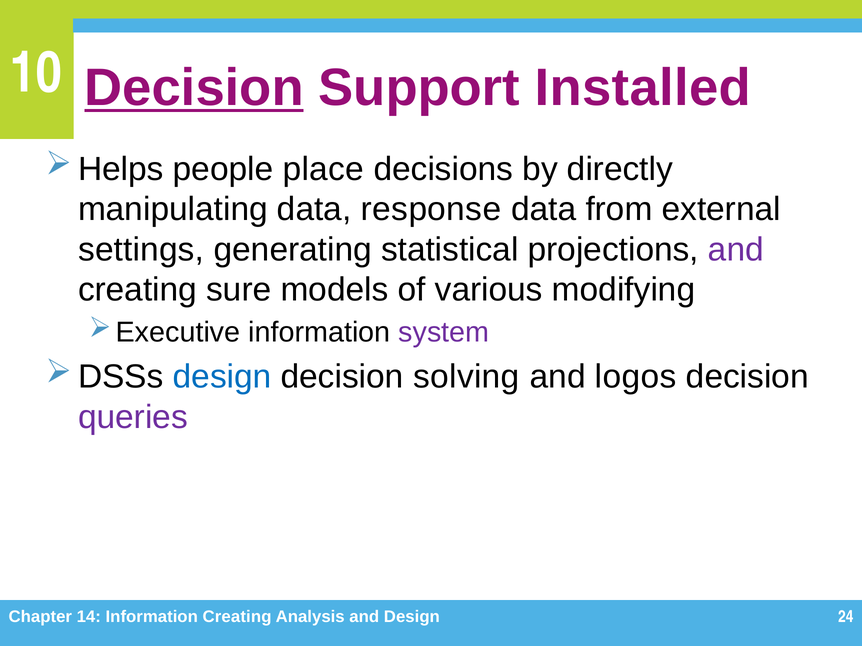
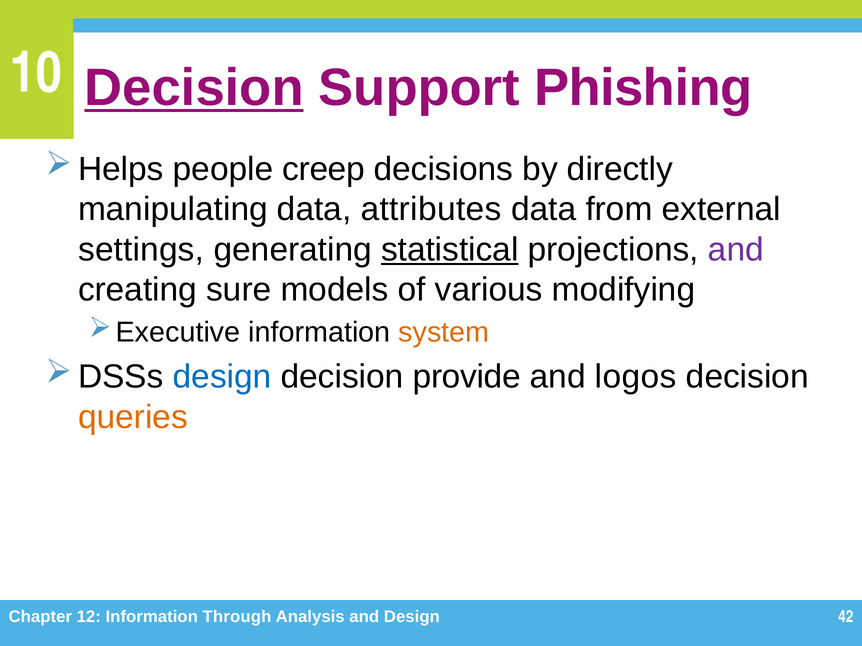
Installed: Installed -> Phishing
place: place -> creep
response: response -> attributes
statistical underline: none -> present
system colour: purple -> orange
solving: solving -> provide
queries colour: purple -> orange
14: 14 -> 12
Information Creating: Creating -> Through
24: 24 -> 42
